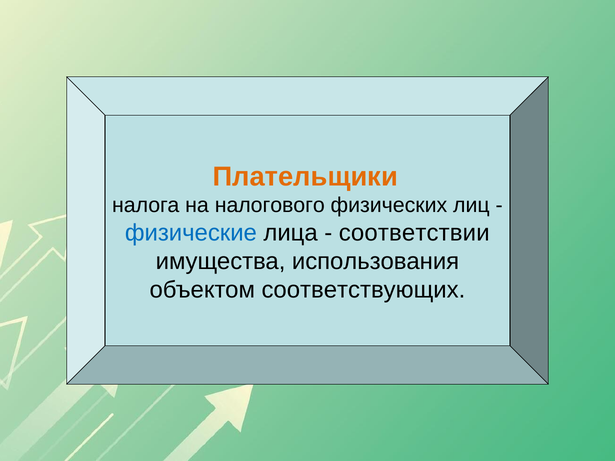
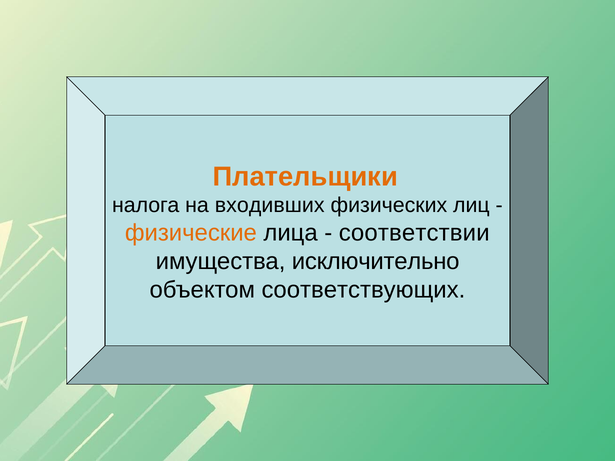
налогового: налогового -> входивших
физические colour: blue -> orange
использования: использования -> исключительно
